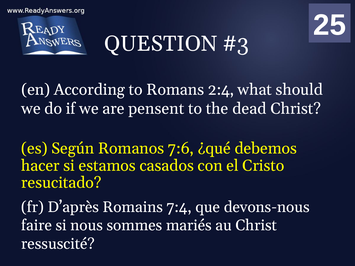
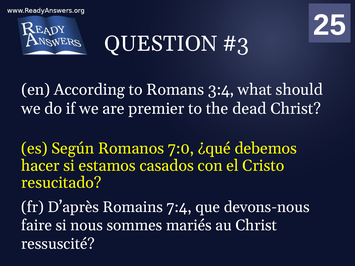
2:4: 2:4 -> 3:4
pensent: pensent -> premier
7:6: 7:6 -> 7:0
